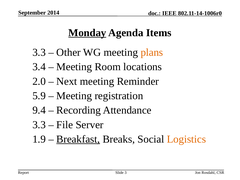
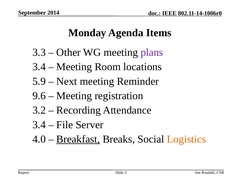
Monday underline: present -> none
plans colour: orange -> purple
2.0: 2.0 -> 5.9
5.9: 5.9 -> 9.6
9.4: 9.4 -> 3.2
3.3 at (39, 125): 3.3 -> 3.4
1.9: 1.9 -> 4.0
